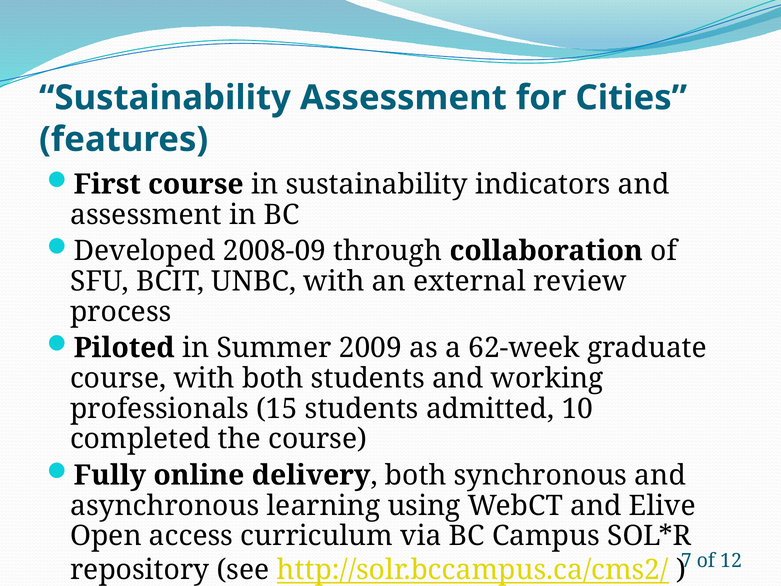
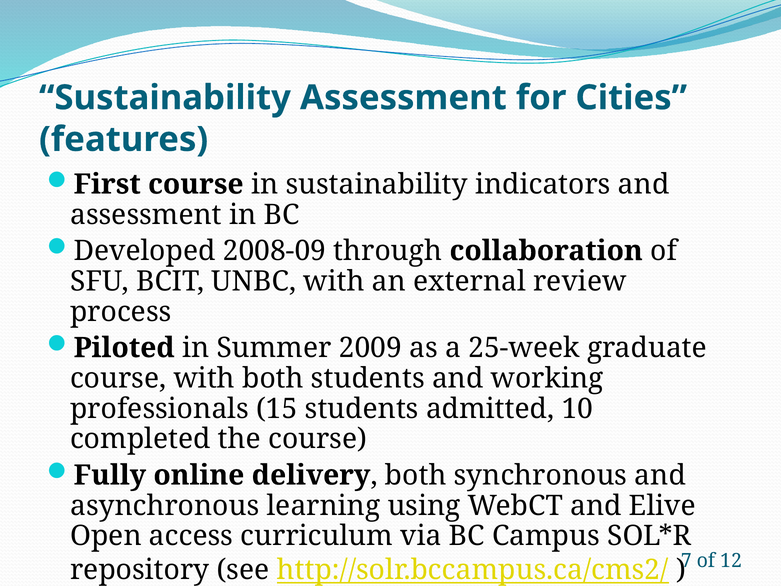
62-week: 62-week -> 25-week
